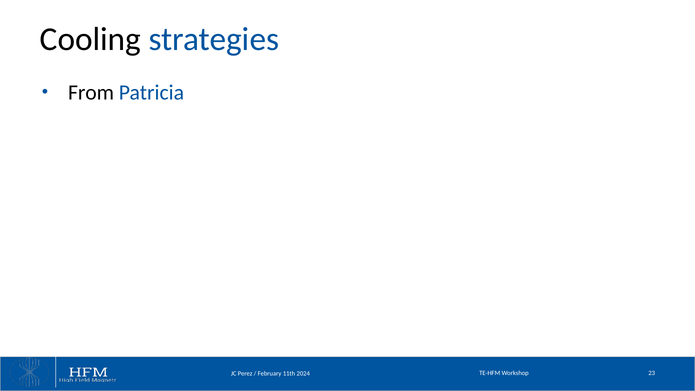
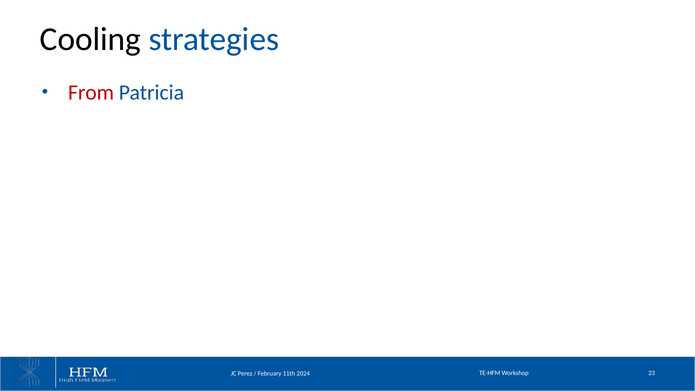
From colour: black -> red
